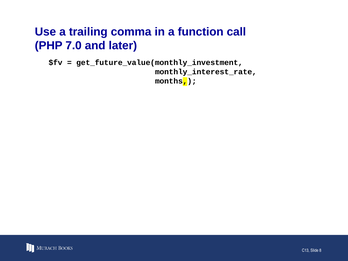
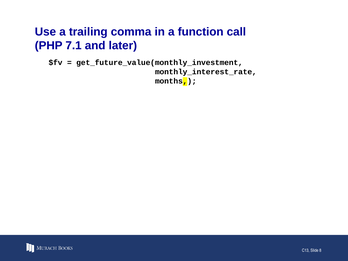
7.0: 7.0 -> 7.1
